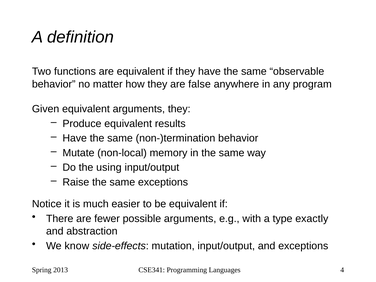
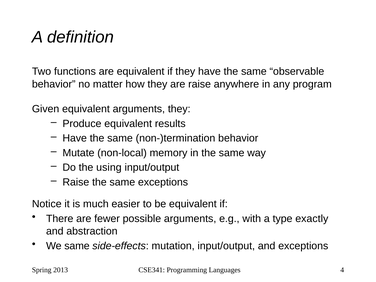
are false: false -> raise
We know: know -> same
